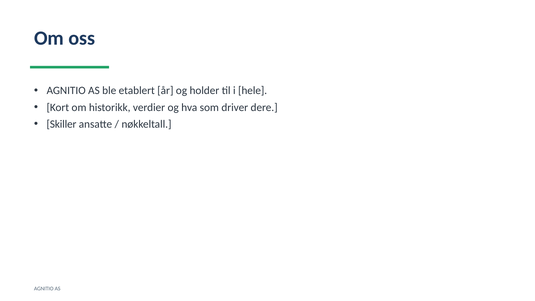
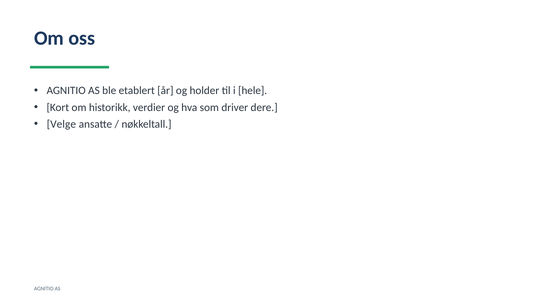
Skiller: Skiller -> Velge
